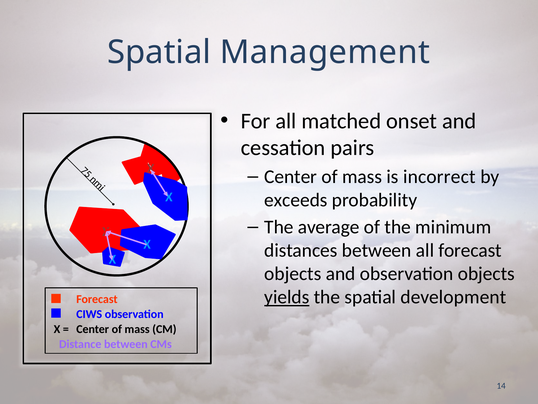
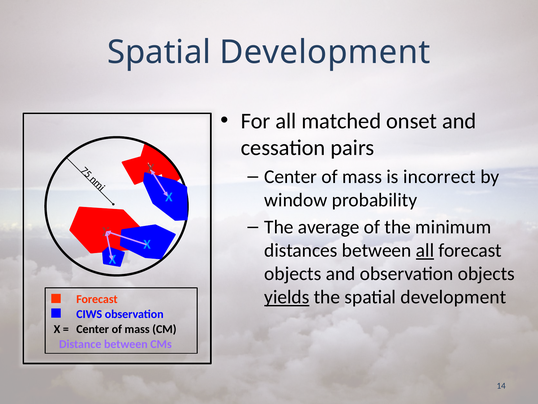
Management at (325, 52): Management -> Development
exceeds: exceeds -> window
all at (425, 250) underline: none -> present
